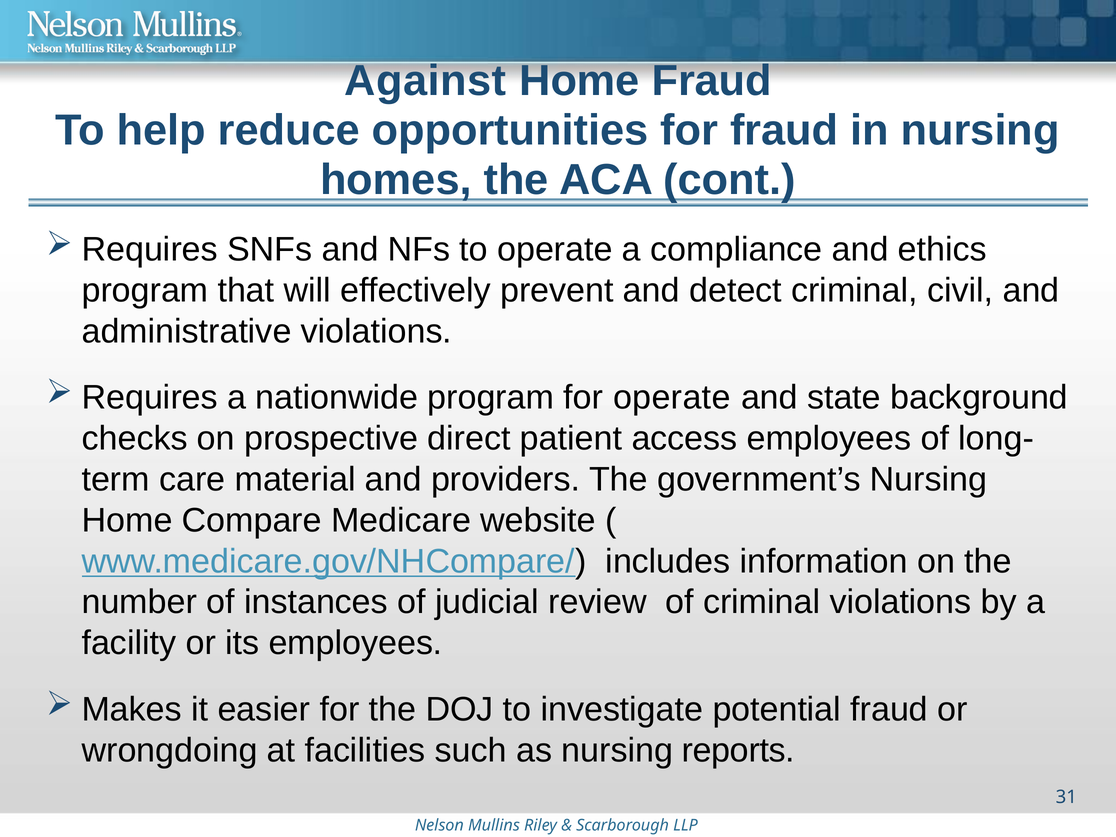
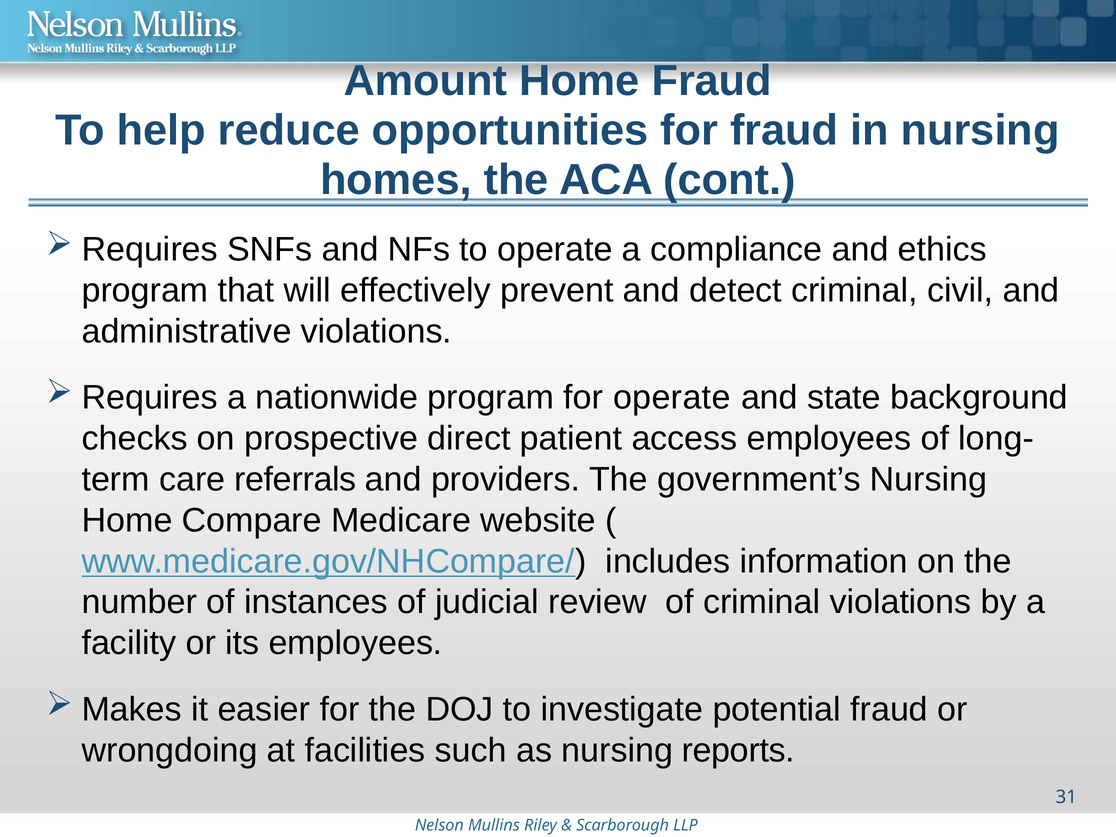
Against: Against -> Amount
material: material -> referrals
